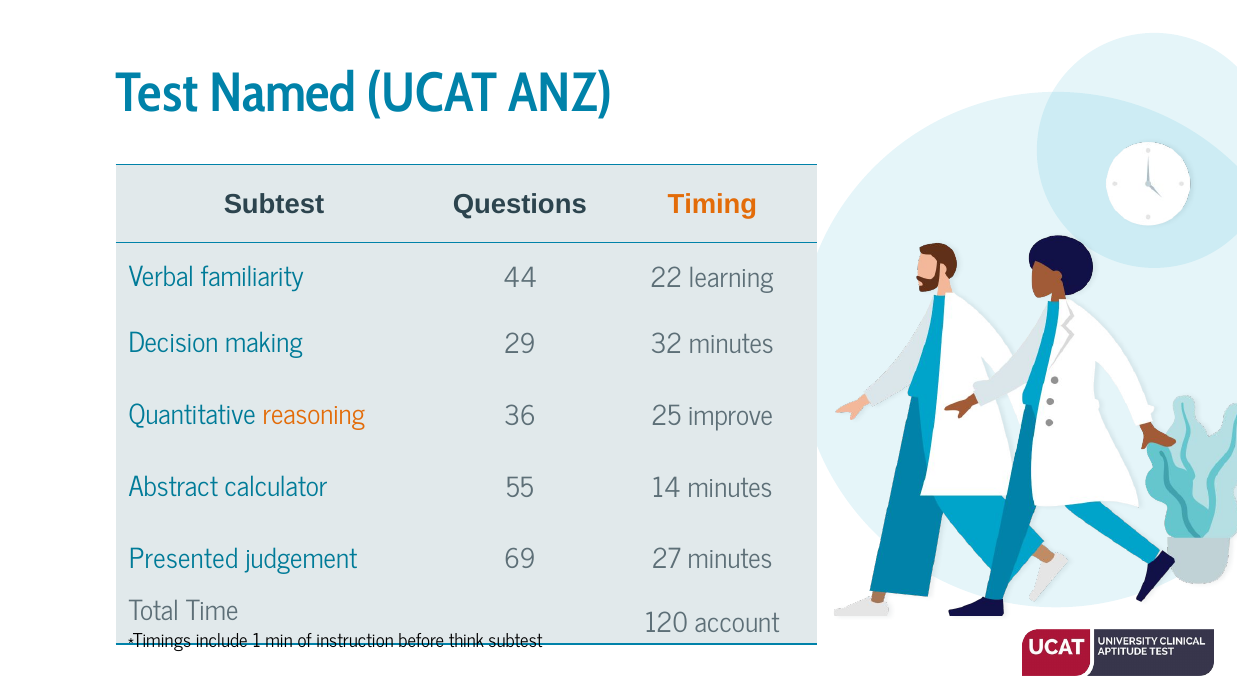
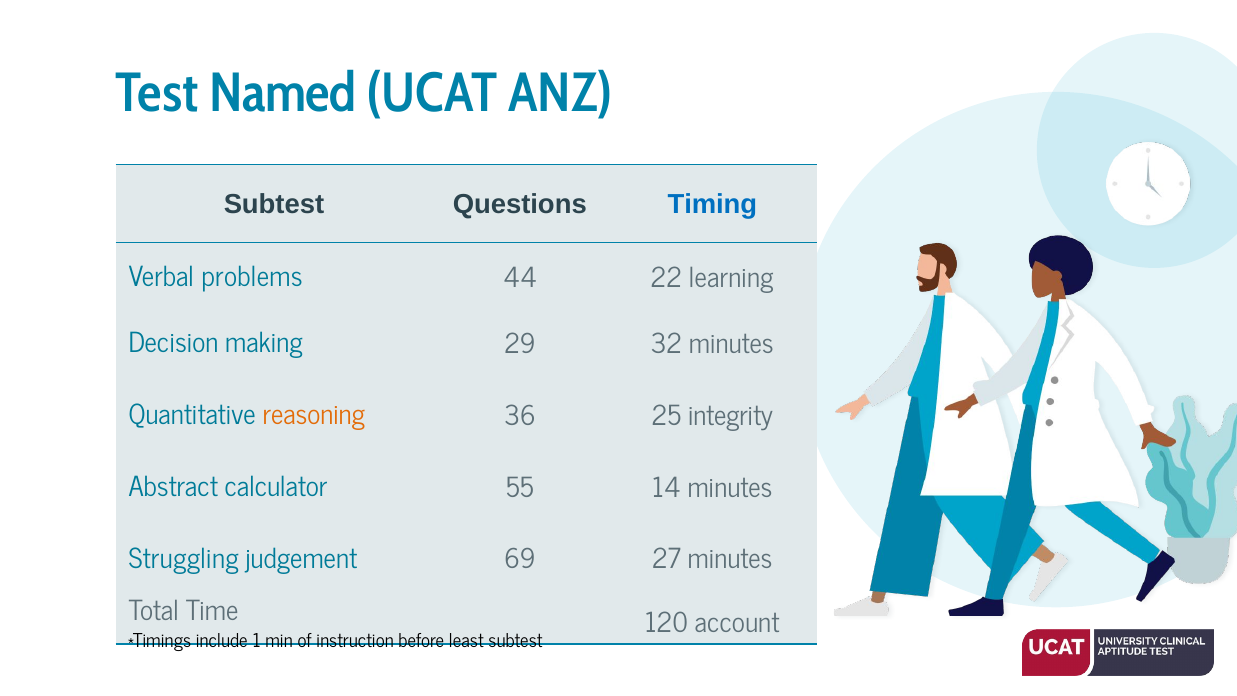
Timing colour: orange -> blue
familiarity: familiarity -> problems
improve: improve -> integrity
Presented: Presented -> Struggling
think: think -> least
